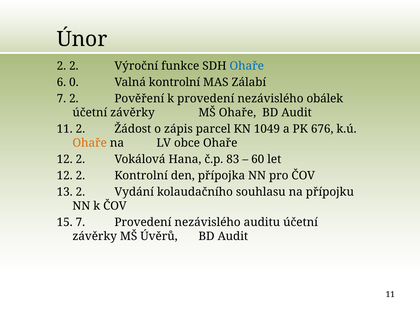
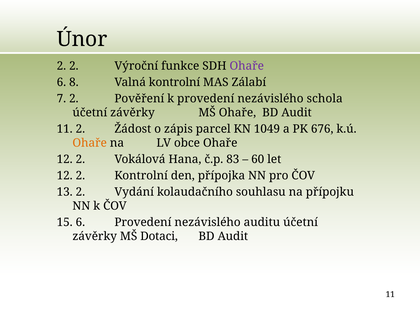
Ohaře at (247, 66) colour: blue -> purple
0: 0 -> 8
obálek: obálek -> schola
15 7: 7 -> 6
Úvěrů: Úvěrů -> Dotaci
